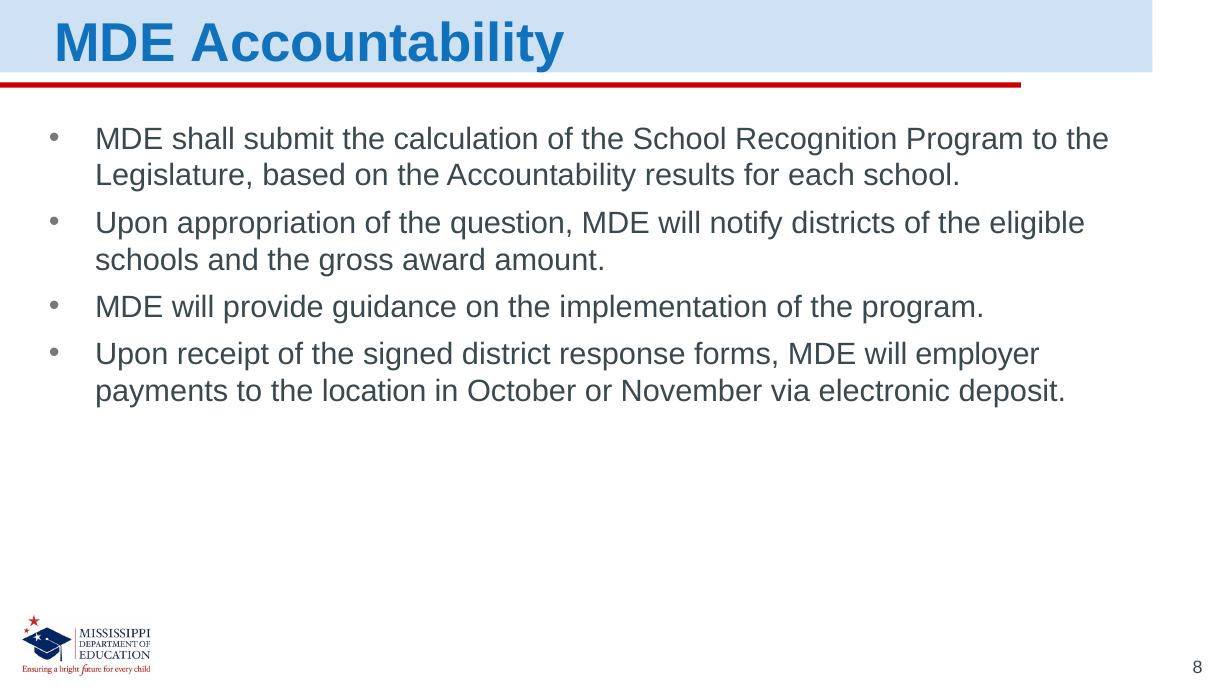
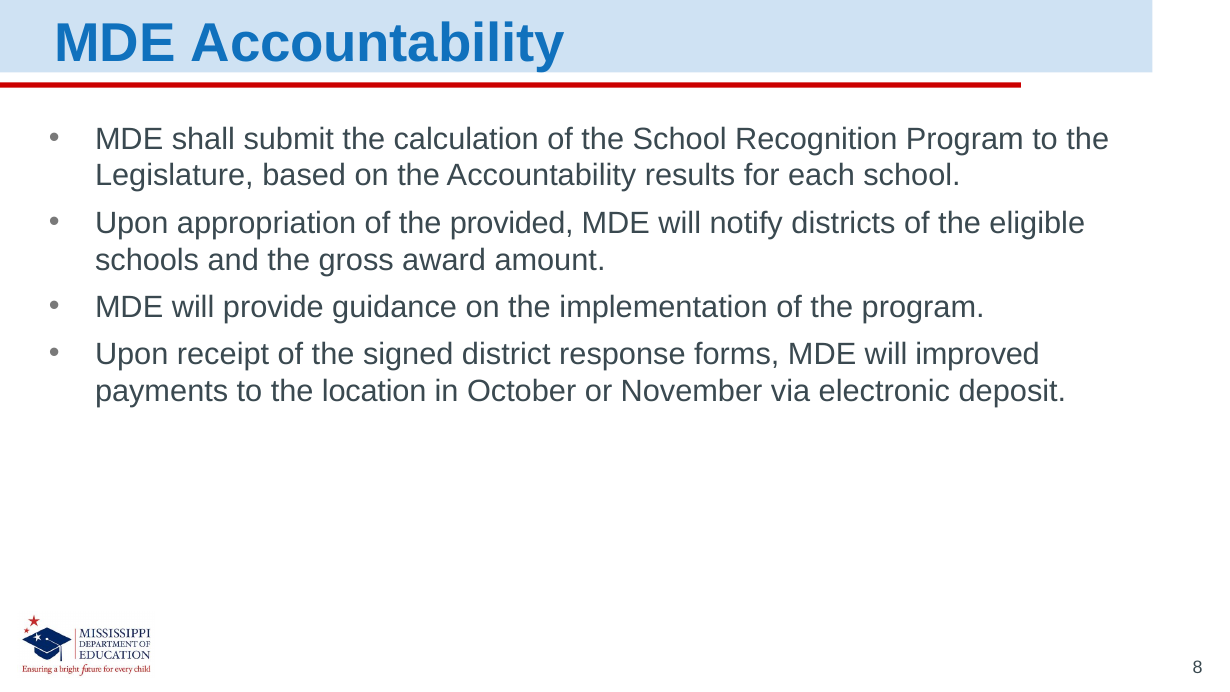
question: question -> provided
employer: employer -> improved
